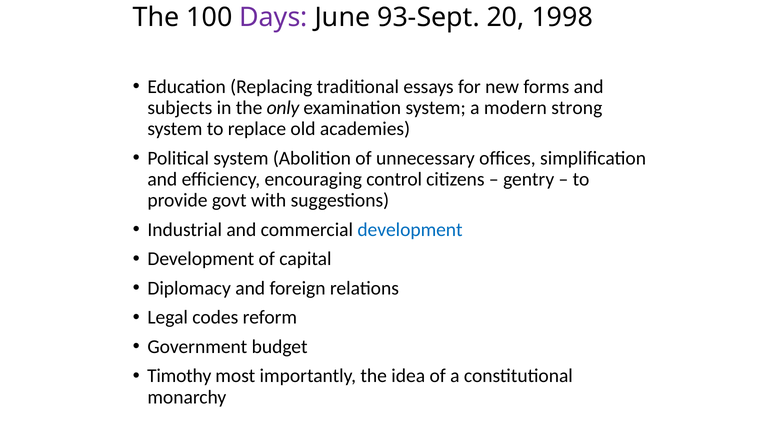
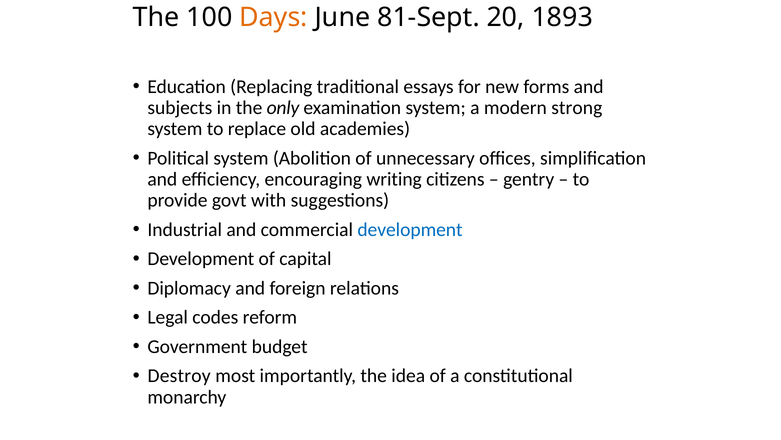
Days colour: purple -> orange
93-Sept: 93-Sept -> 81-Sept
1998: 1998 -> 1893
control: control -> writing
Timothy: Timothy -> Destroy
